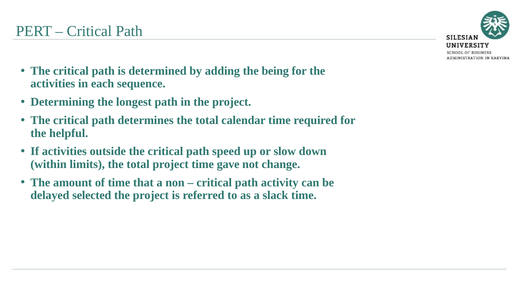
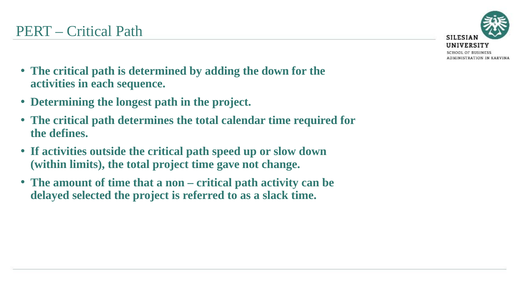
the being: being -> down
helpful: helpful -> defines
